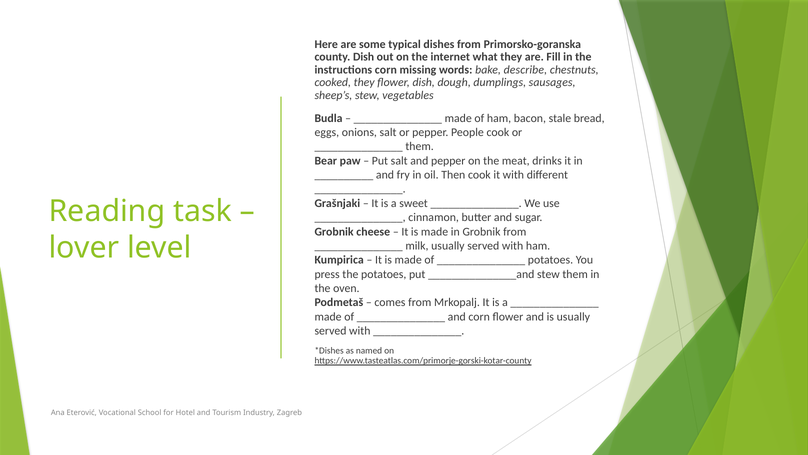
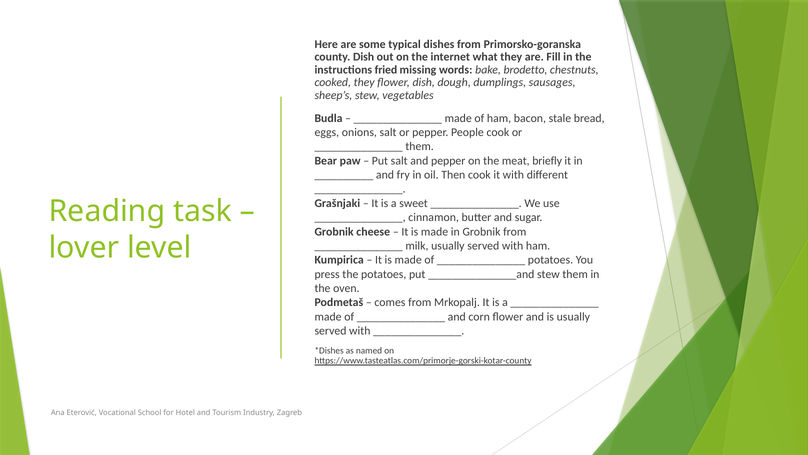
instructions corn: corn -> fried
describe: describe -> brodetto
drinks: drinks -> briefly
